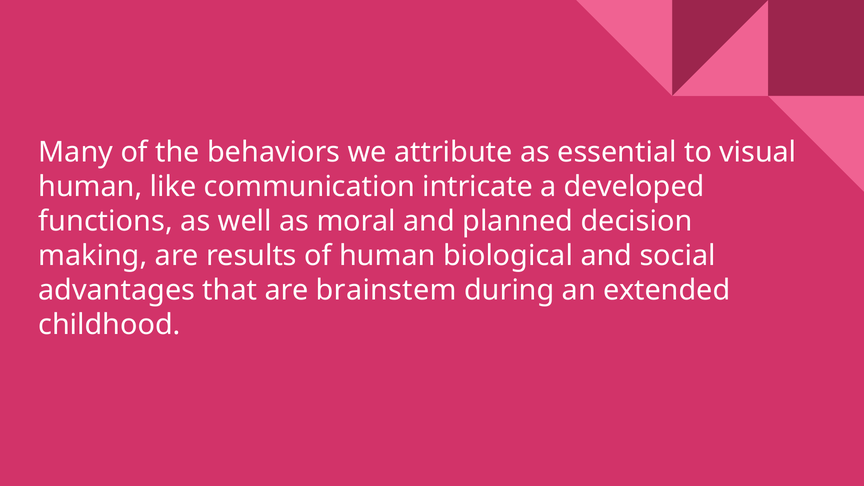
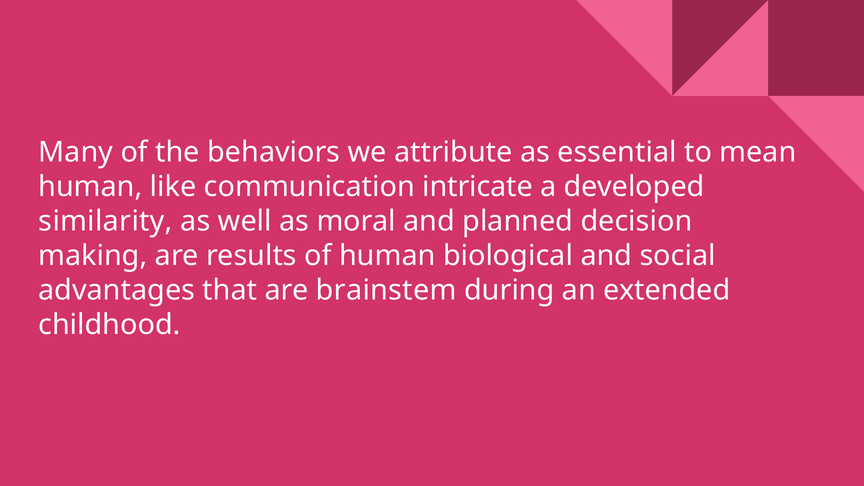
visual: visual -> mean
functions: functions -> similarity
